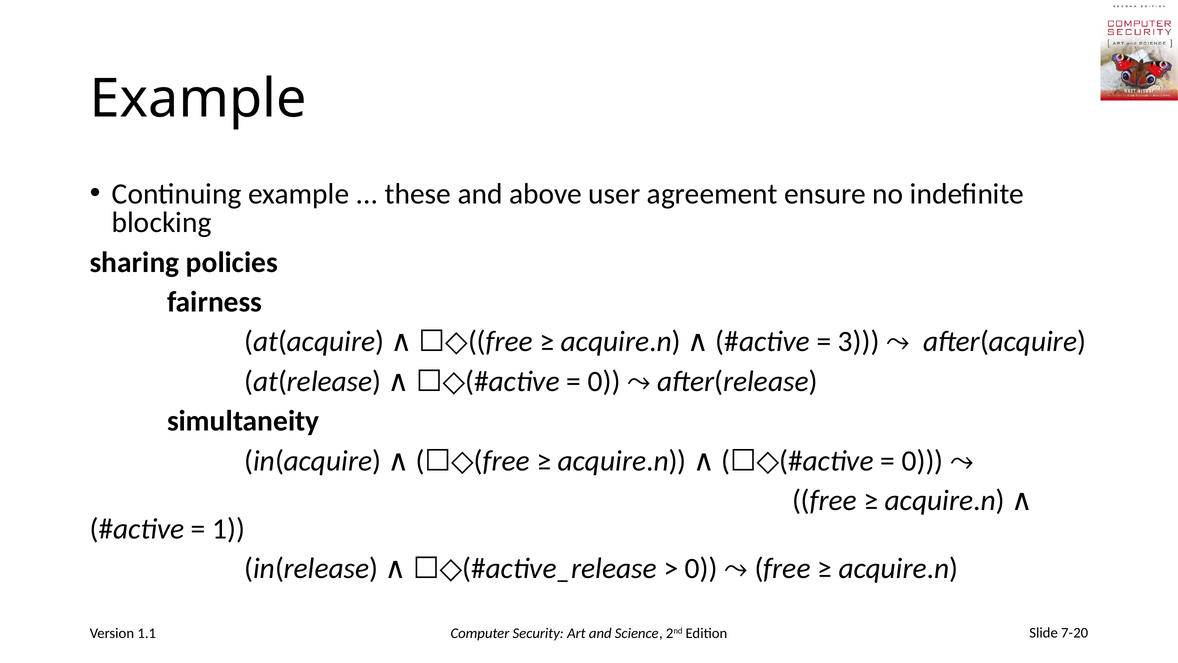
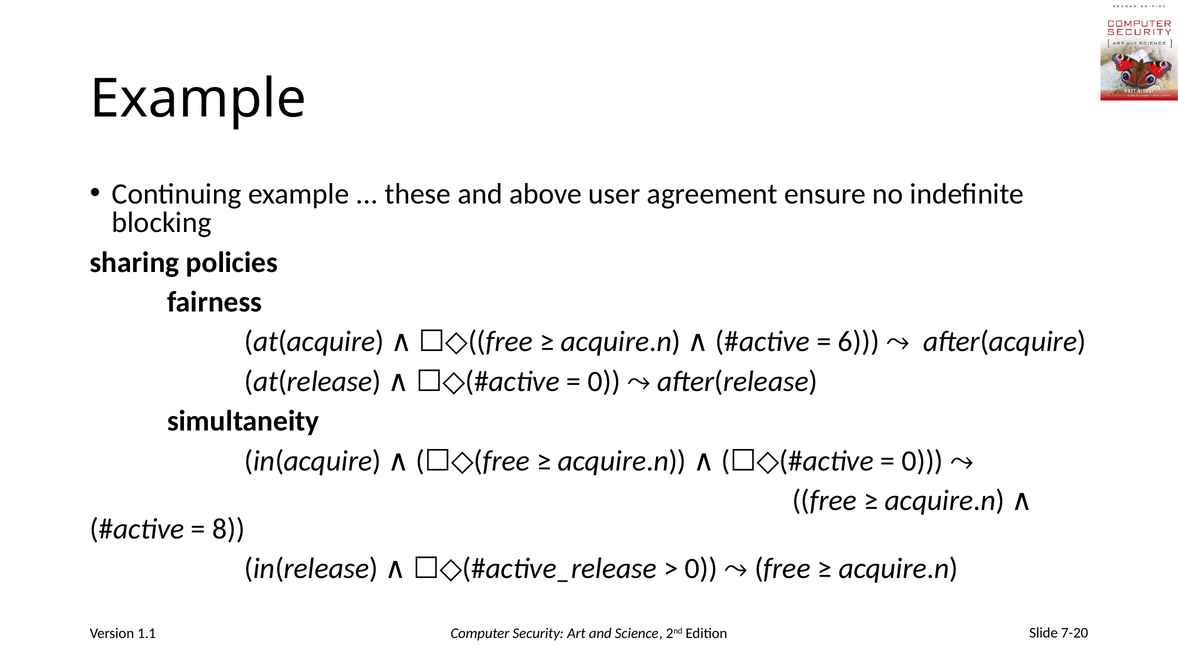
3: 3 -> 6
1: 1 -> 8
